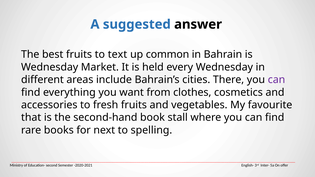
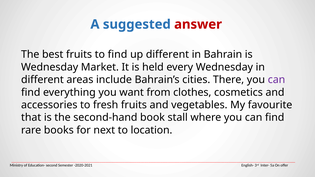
answer colour: black -> red
to text: text -> find
up common: common -> different
spelling: spelling -> location
